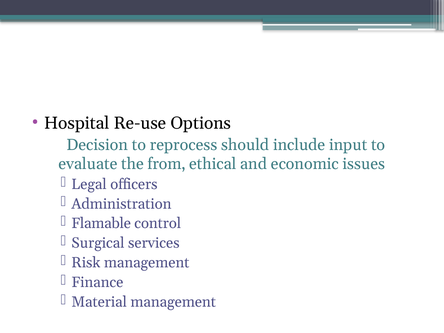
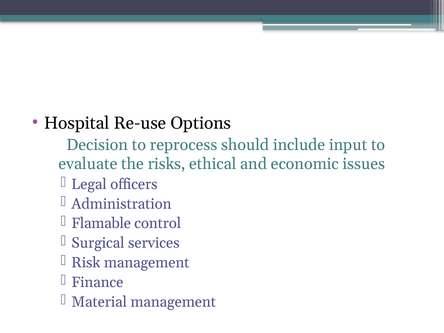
from: from -> risks
